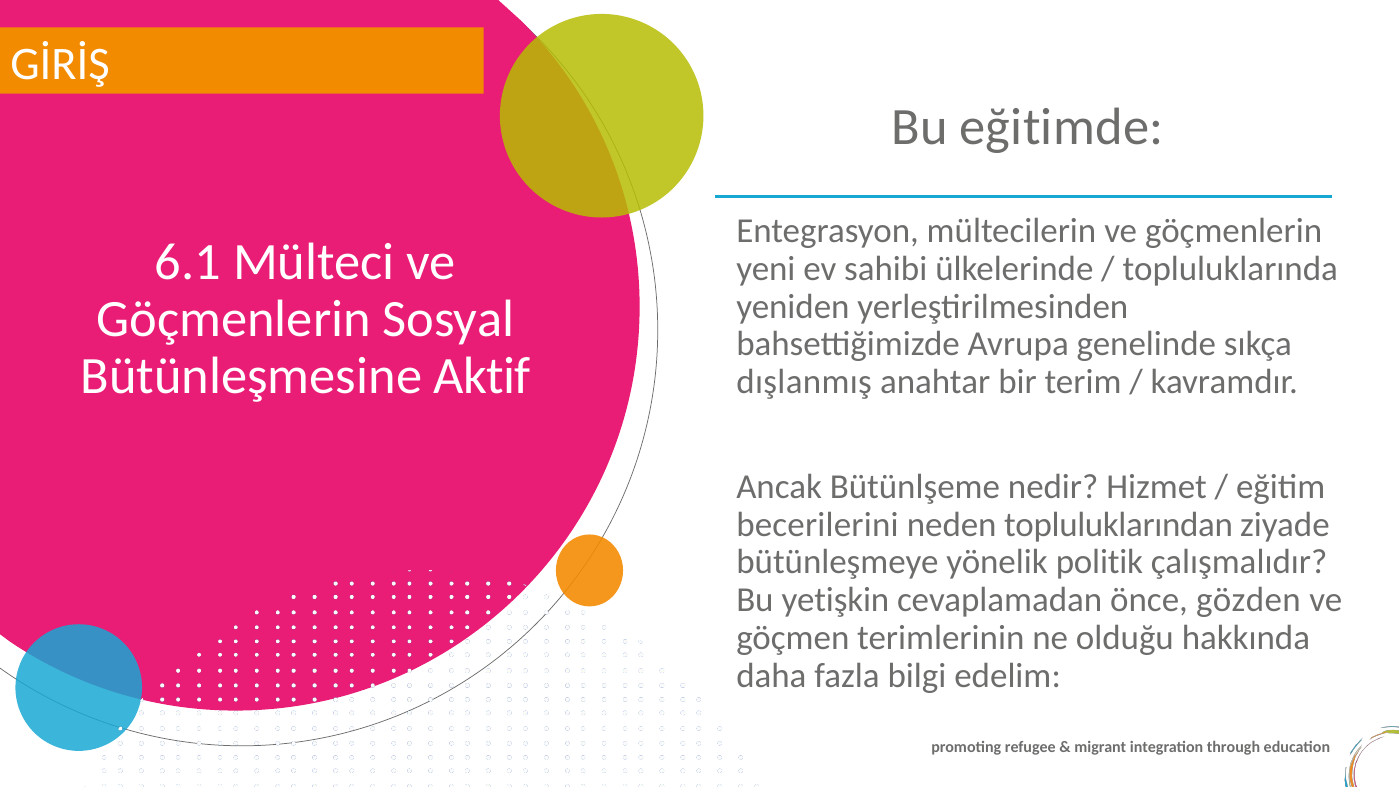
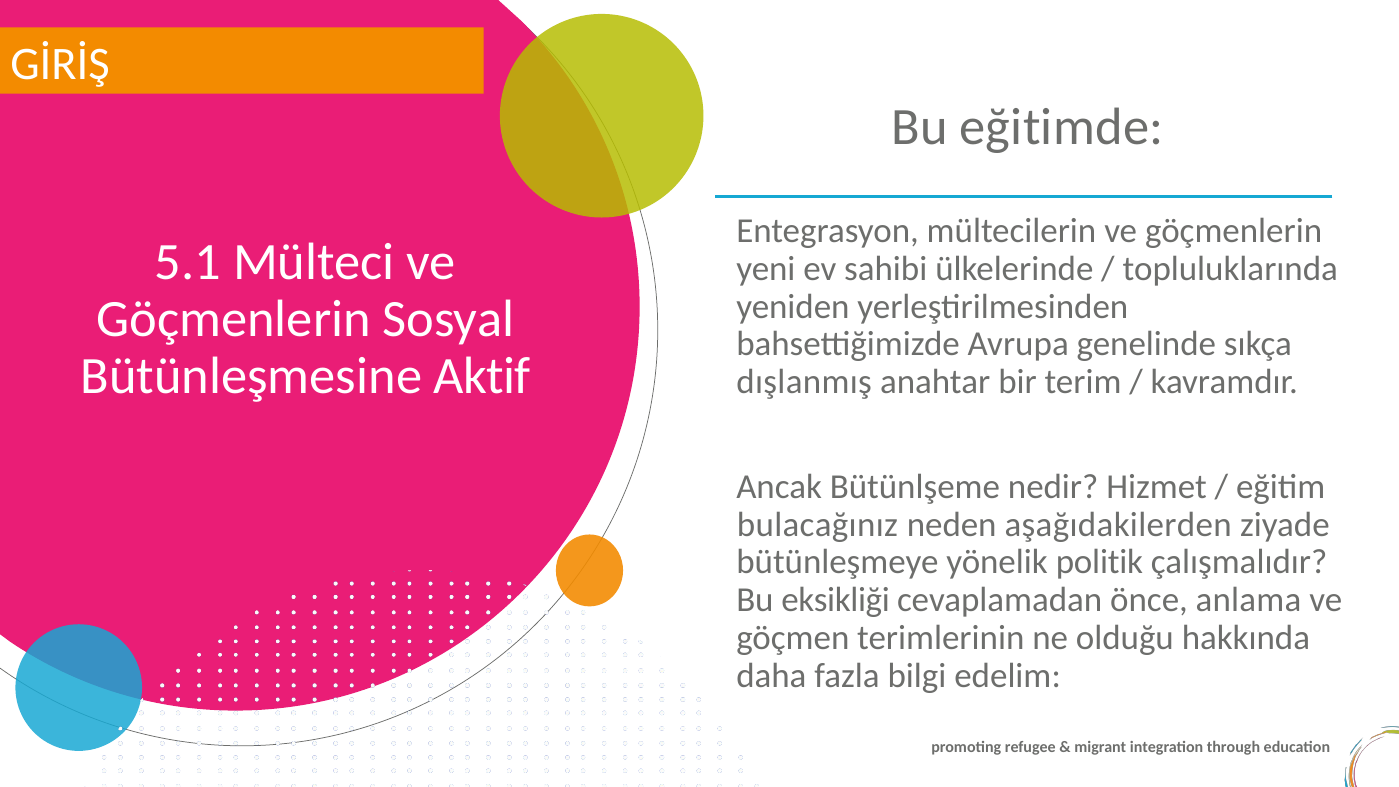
6.1: 6.1 -> 5.1
becerilerini: becerilerini -> bulacağınız
topluluklarından: topluluklarından -> aşağıdakilerden
yetişkin: yetişkin -> eksikliği
gözden: gözden -> anlama
